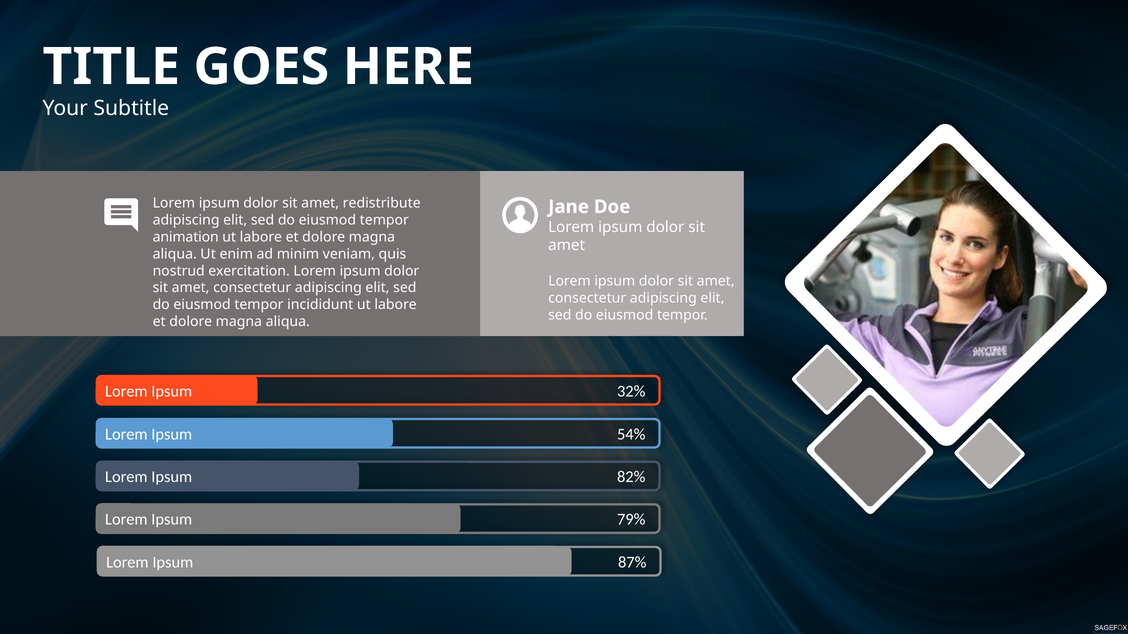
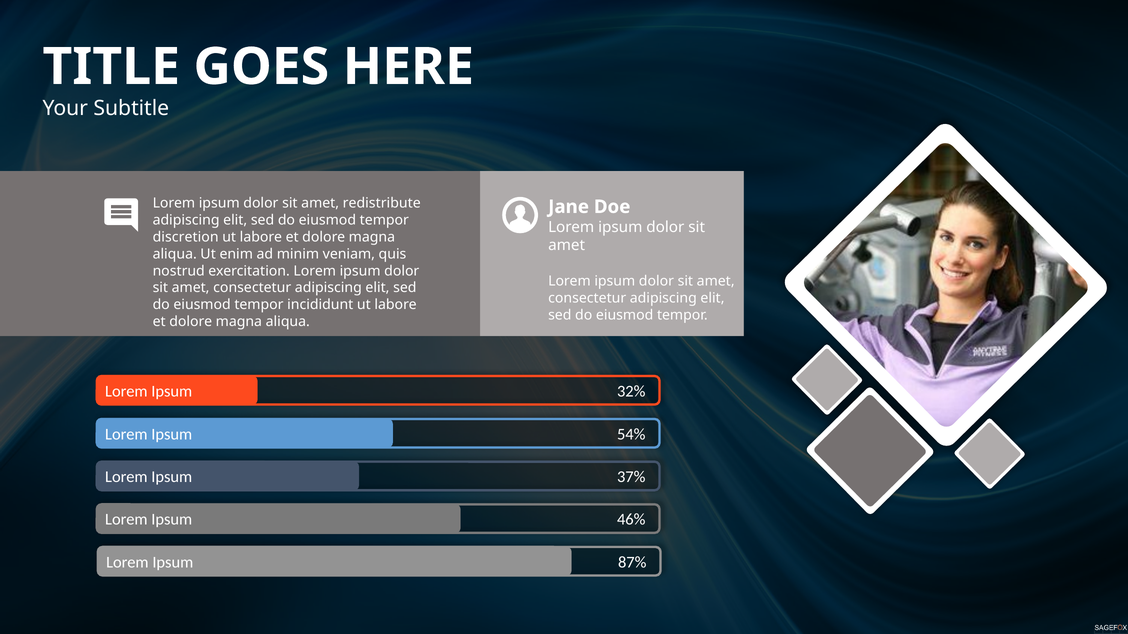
animation: animation -> discretion
82%: 82% -> 37%
79%: 79% -> 46%
